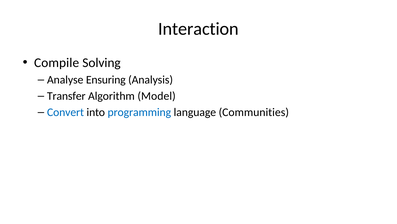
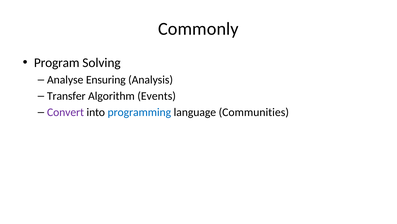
Interaction: Interaction -> Commonly
Compile: Compile -> Program
Model: Model -> Events
Convert colour: blue -> purple
